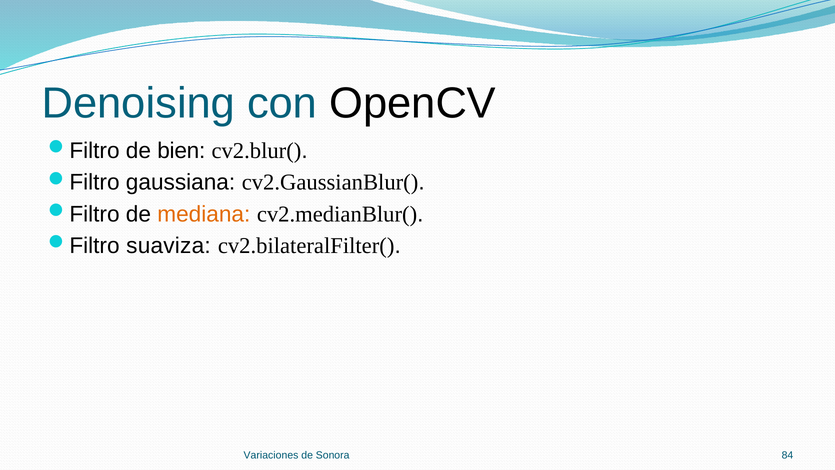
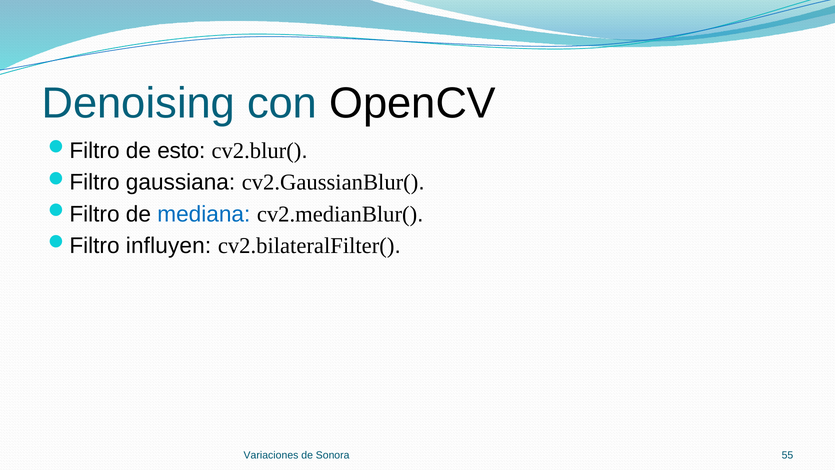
bien: bien -> esto
mediana colour: orange -> blue
suaviza: suaviza -> influyen
84: 84 -> 55
